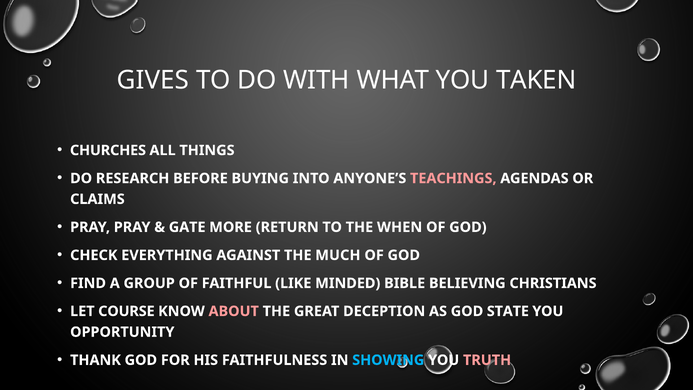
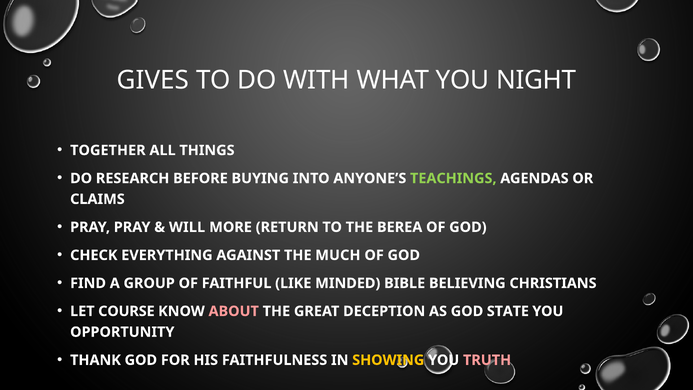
TAKEN: TAKEN -> NIGHT
CHURCHES: CHURCHES -> TOGETHER
TEACHINGS colour: pink -> light green
GATE: GATE -> WILL
WHEN: WHEN -> BEREA
SHOWING colour: light blue -> yellow
